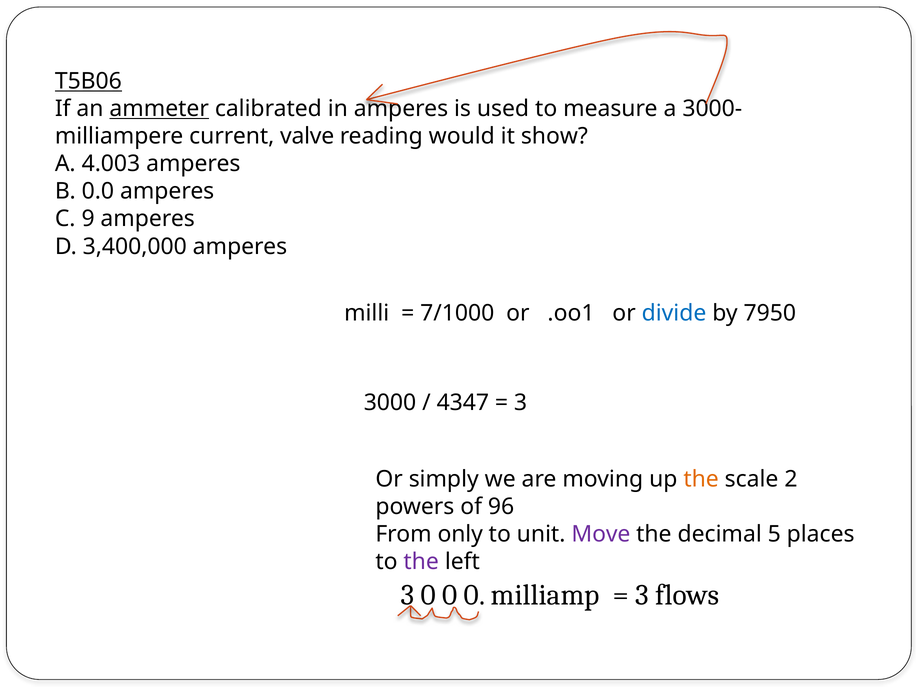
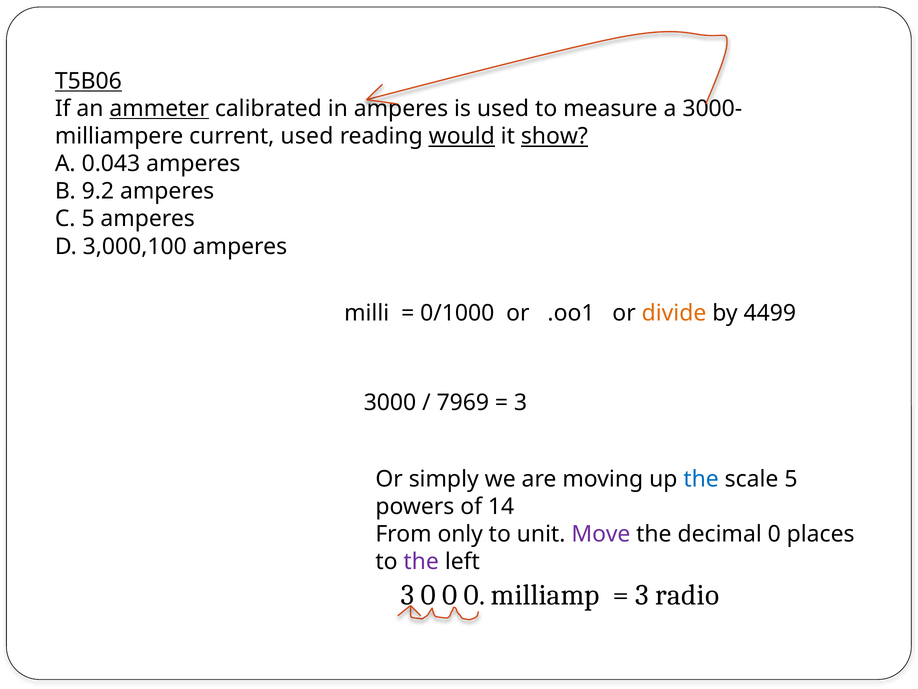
current valve: valve -> used
would underline: none -> present
show underline: none -> present
4.003: 4.003 -> 0.043
0.0: 0.0 -> 9.2
C 9: 9 -> 5
3,400,000: 3,400,000 -> 3,000,100
7/1000: 7/1000 -> 0/1000
divide colour: blue -> orange
7950: 7950 -> 4499
4347: 4347 -> 7969
the at (701, 479) colour: orange -> blue
scale 2: 2 -> 5
96: 96 -> 14
decimal 5: 5 -> 0
flows: flows -> radio
